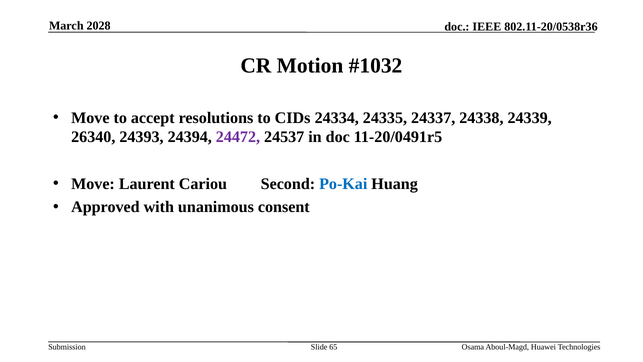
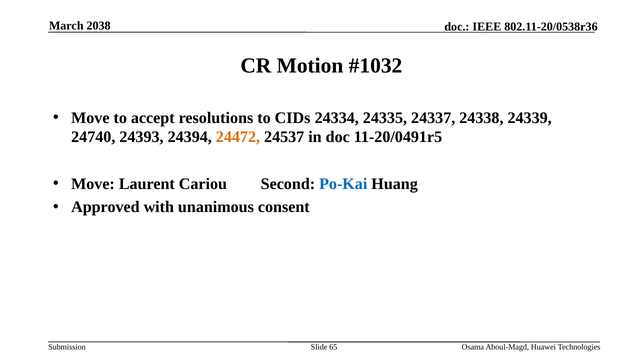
2028: 2028 -> 2038
26340: 26340 -> 24740
24472 colour: purple -> orange
